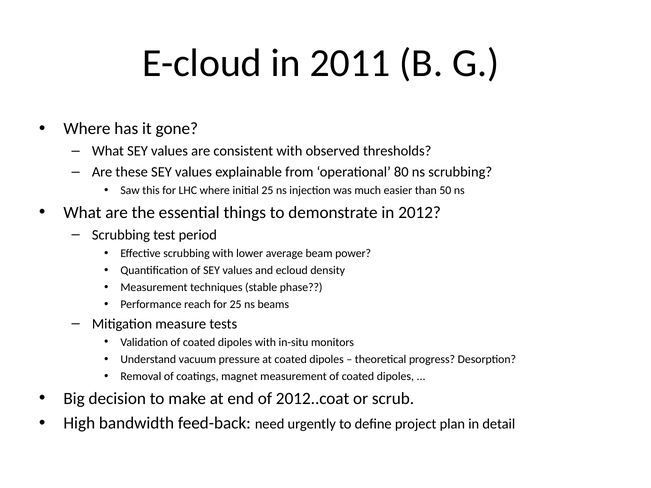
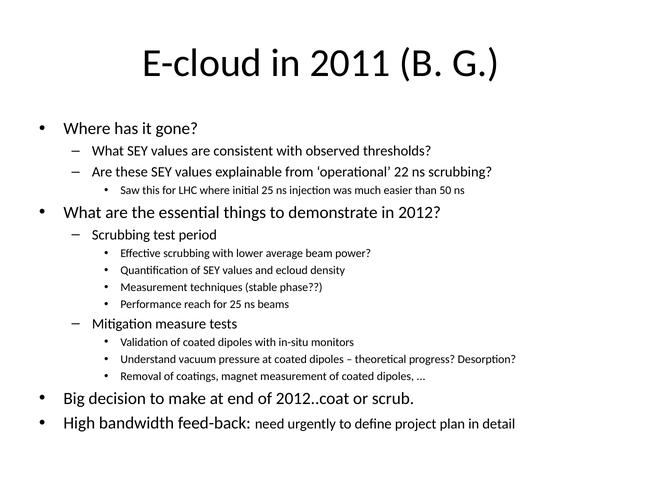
80: 80 -> 22
